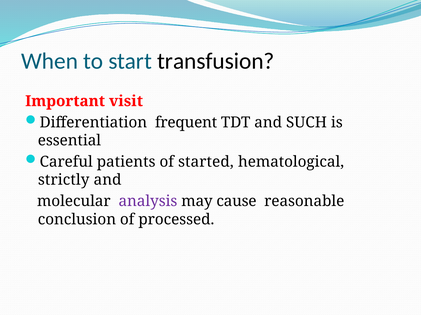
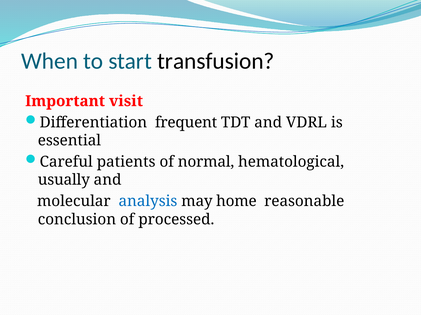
SUCH: SUCH -> VDRL
started: started -> normal
strictly: strictly -> usually
analysis colour: purple -> blue
cause: cause -> home
